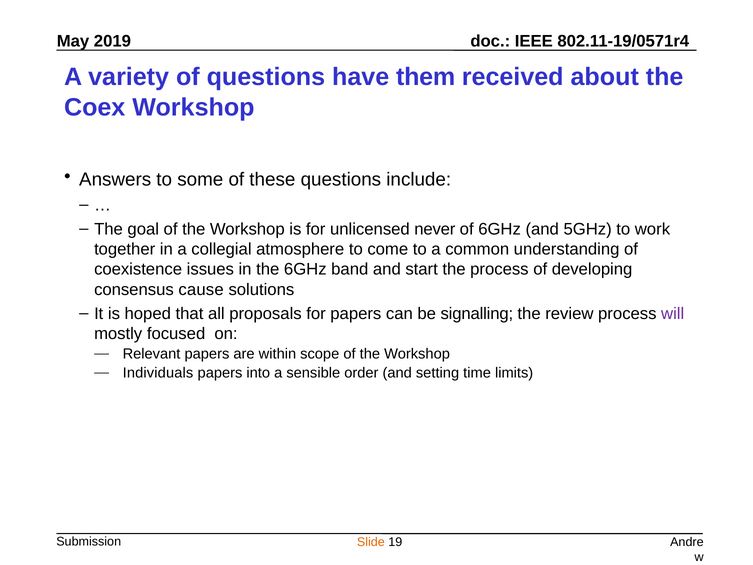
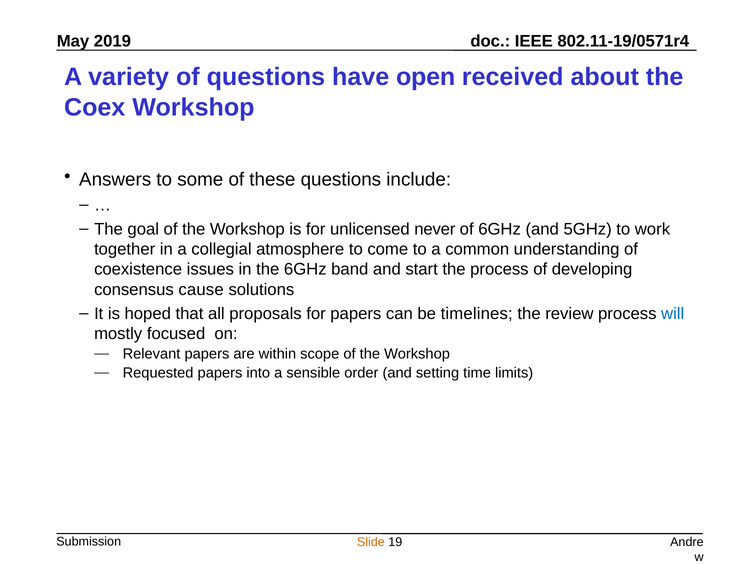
them: them -> open
signalling: signalling -> timelines
will colour: purple -> blue
Individuals: Individuals -> Requested
